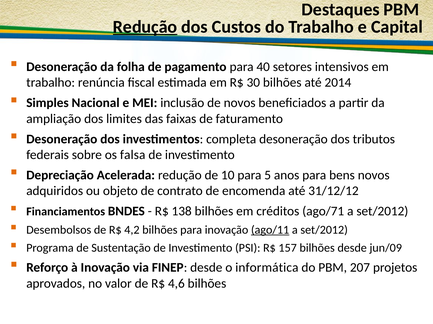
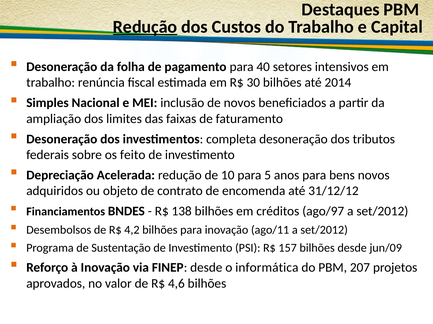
falsa: falsa -> feito
ago/71: ago/71 -> ago/97
ago/11 underline: present -> none
